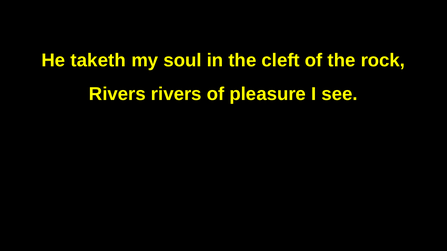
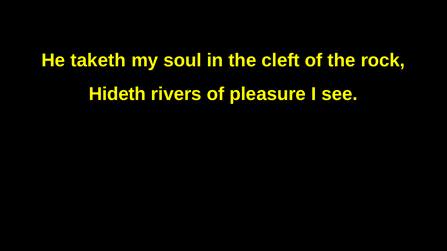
Rivers at (117, 94): Rivers -> Hideth
